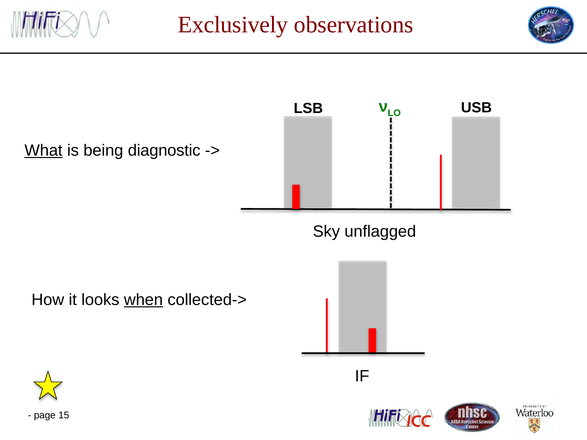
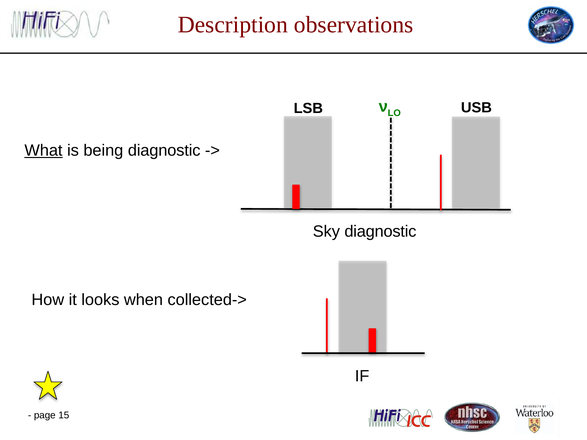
Exclusively: Exclusively -> Description
Sky unflagged: unflagged -> diagnostic
when underline: present -> none
